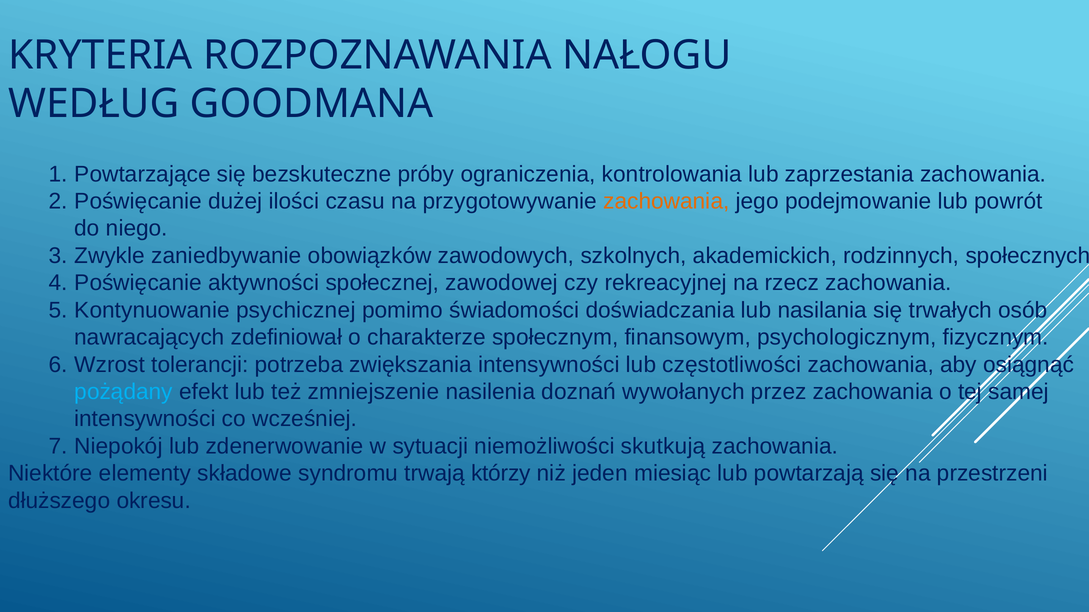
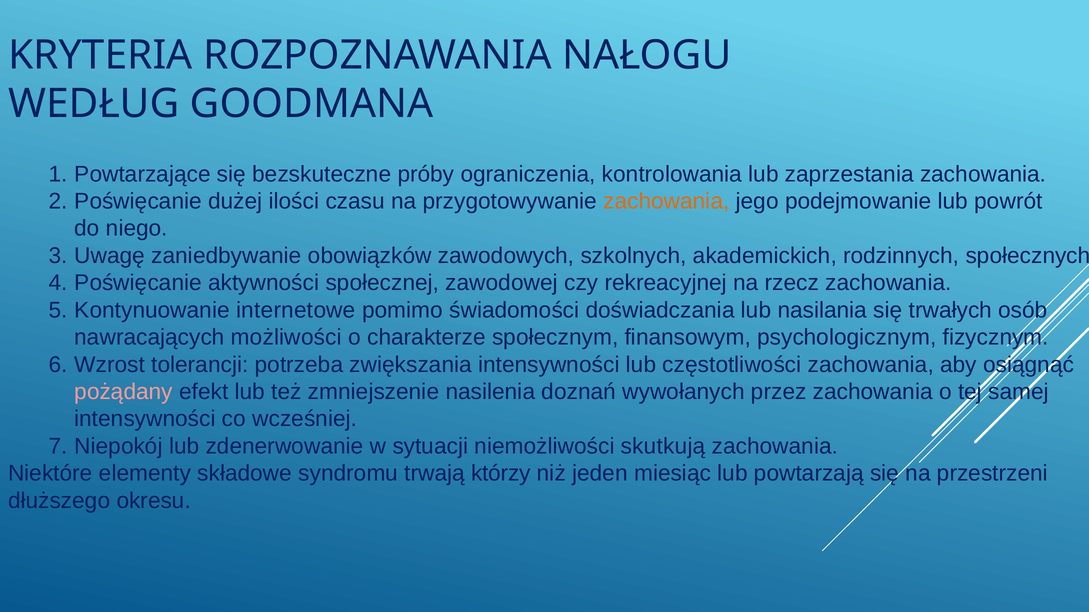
Zwykle: Zwykle -> Uwagę
psychicznej: psychicznej -> internetowe
zdefiniował: zdefiniował -> możliwości
pożądany colour: light blue -> pink
